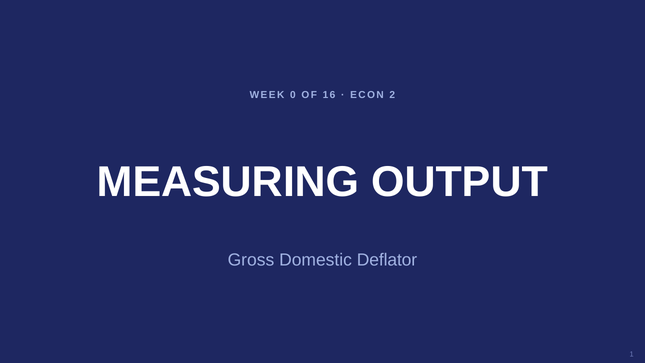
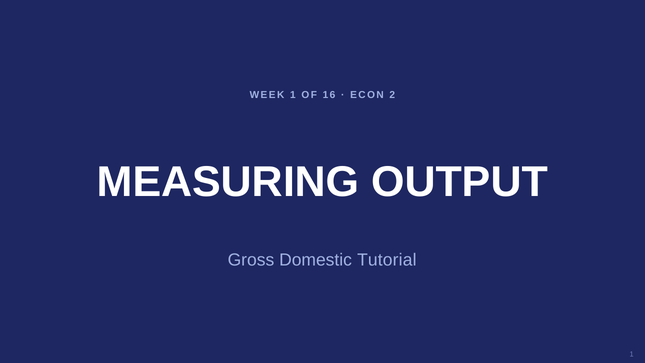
WEEK 0: 0 -> 1
Deflator: Deflator -> Tutorial
